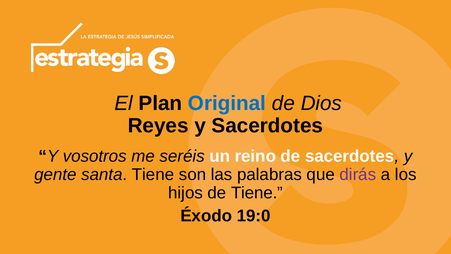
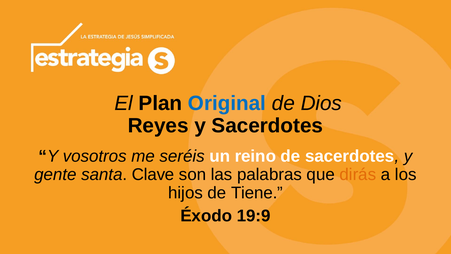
santa Tiene: Tiene -> Clave
dirás colour: purple -> orange
19:0: 19:0 -> 19:9
